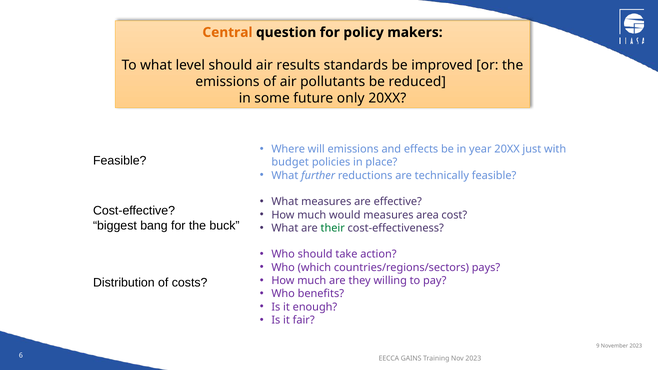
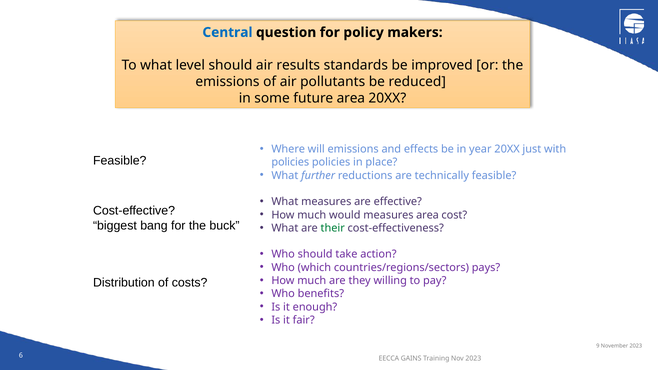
Central colour: orange -> blue
future only: only -> area
budget at (290, 162): budget -> policies
